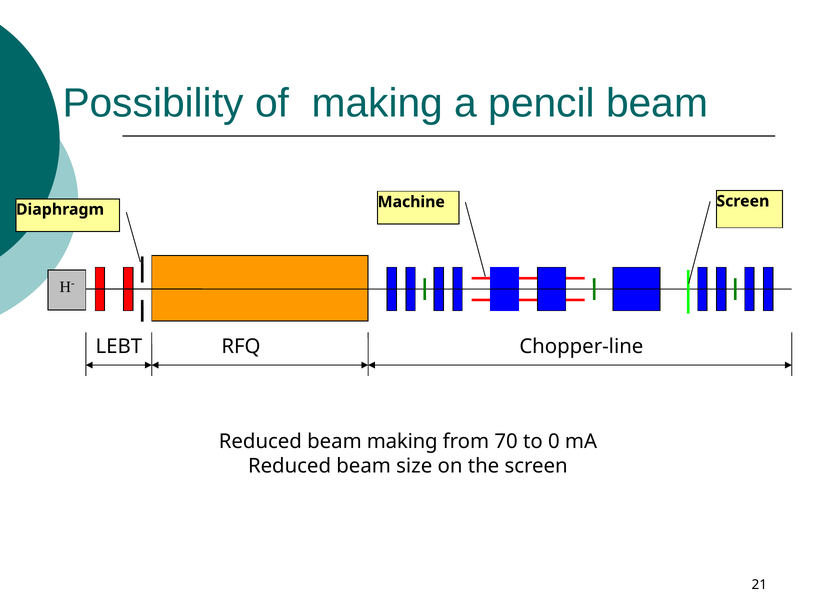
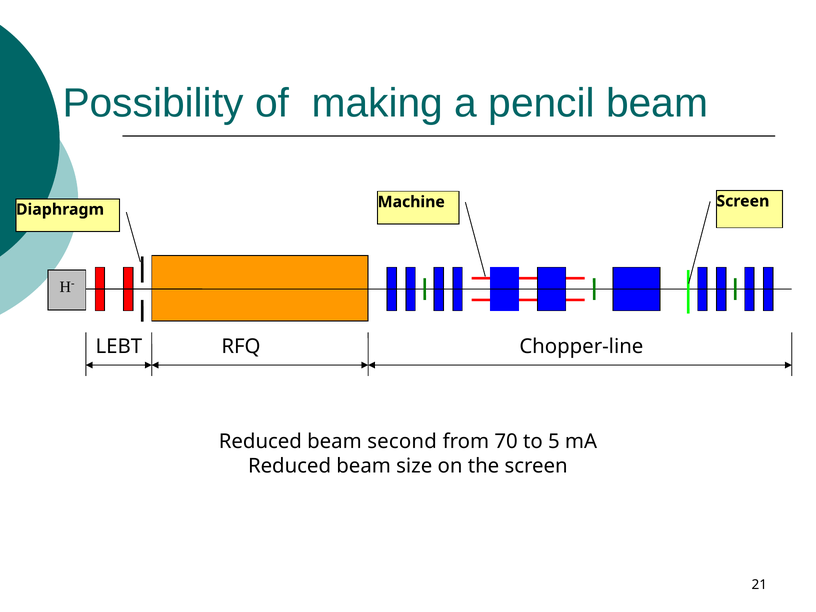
beam making: making -> second
0: 0 -> 5
